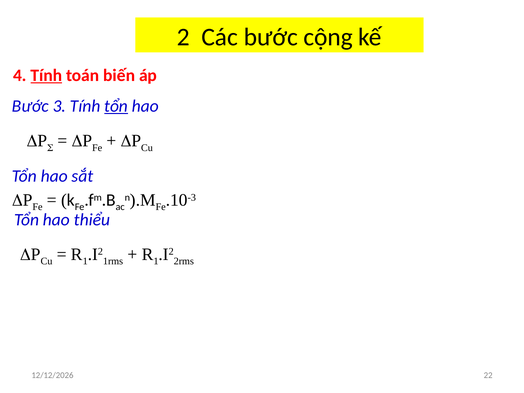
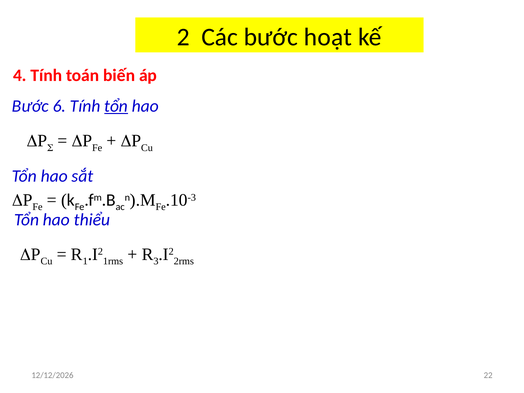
cộng: cộng -> hoạt
Tính at (46, 75) underline: present -> none
3: 3 -> 6
1 at (156, 261): 1 -> 3
